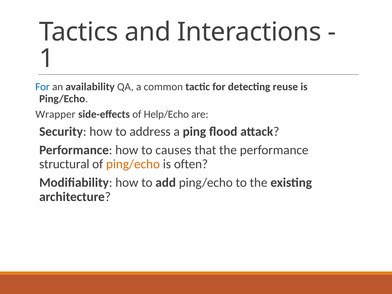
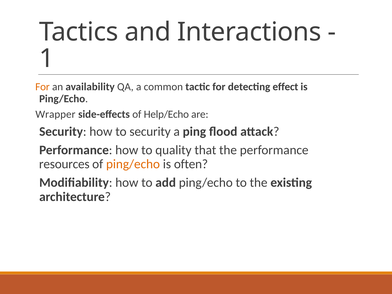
For at (42, 87) colour: blue -> orange
reuse: reuse -> effect
to address: address -> security
causes: causes -> quality
structural: structural -> resources
